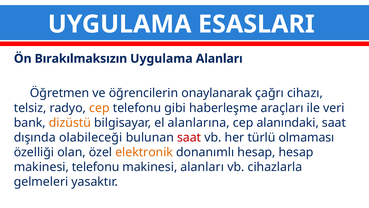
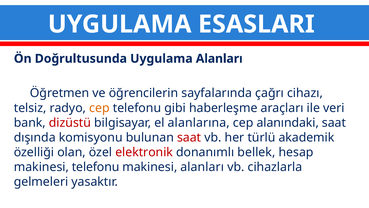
Bırakılmaksızın: Bırakılmaksızın -> Doğrultusunda
onaylanarak: onaylanarak -> sayfalarında
dizüstü colour: orange -> red
olabileceği: olabileceği -> komisyonu
olmaması: olmaması -> akademik
elektronik colour: orange -> red
donanımlı hesap: hesap -> bellek
